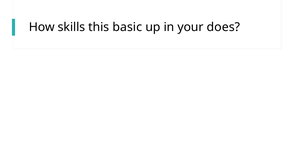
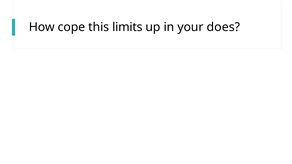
skills: skills -> cope
basic: basic -> limits
